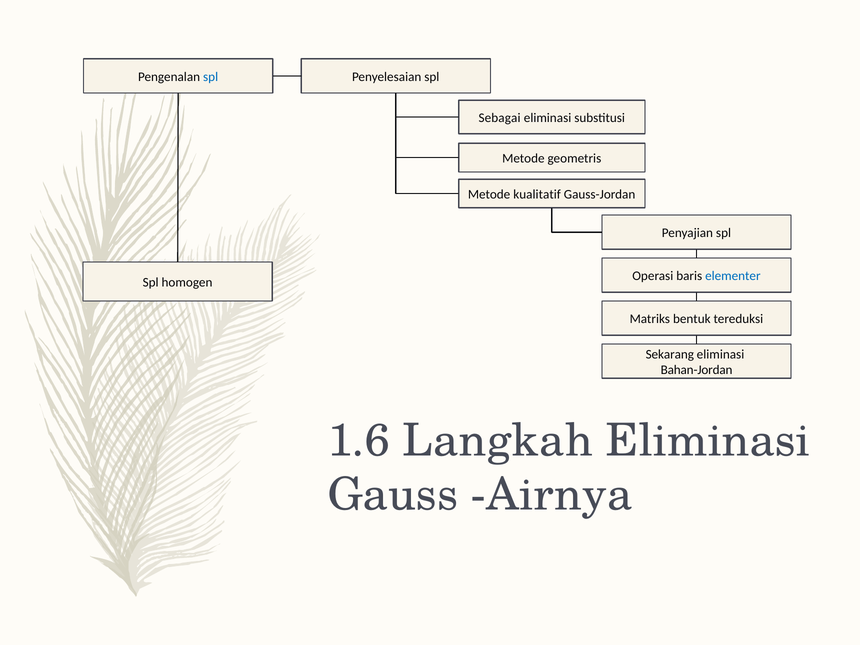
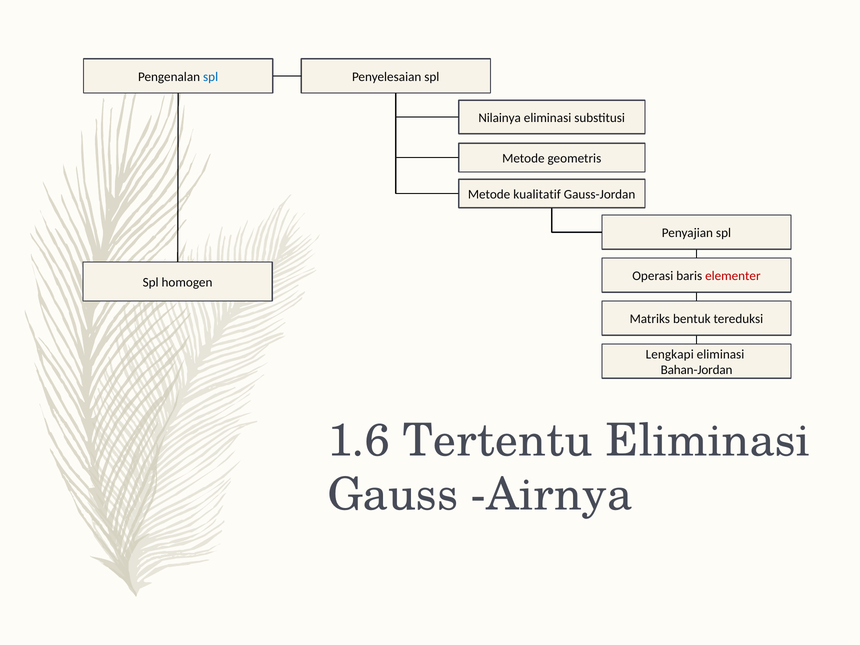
Sebagai: Sebagai -> Nilainya
elementer colour: blue -> red
Sekarang: Sekarang -> Lengkapi
Langkah: Langkah -> Tertentu
